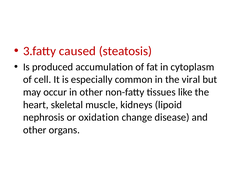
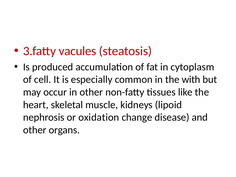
caused: caused -> vacules
viral: viral -> with
